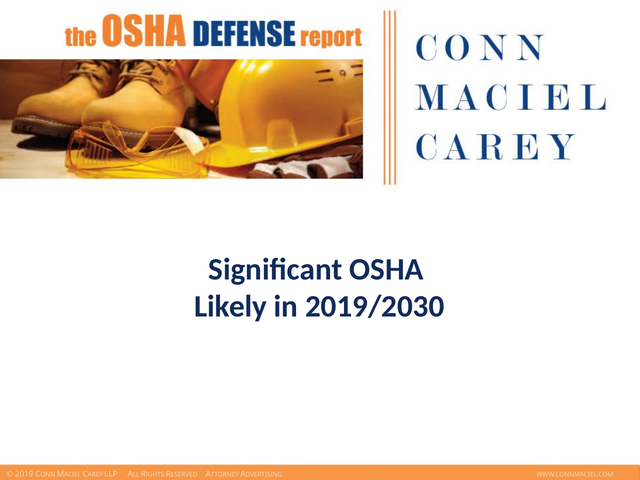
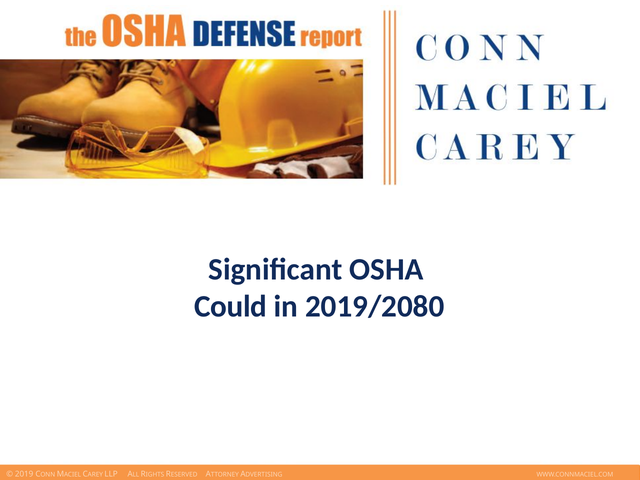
Likely: Likely -> Could
2019/2030: 2019/2030 -> 2019/2080
